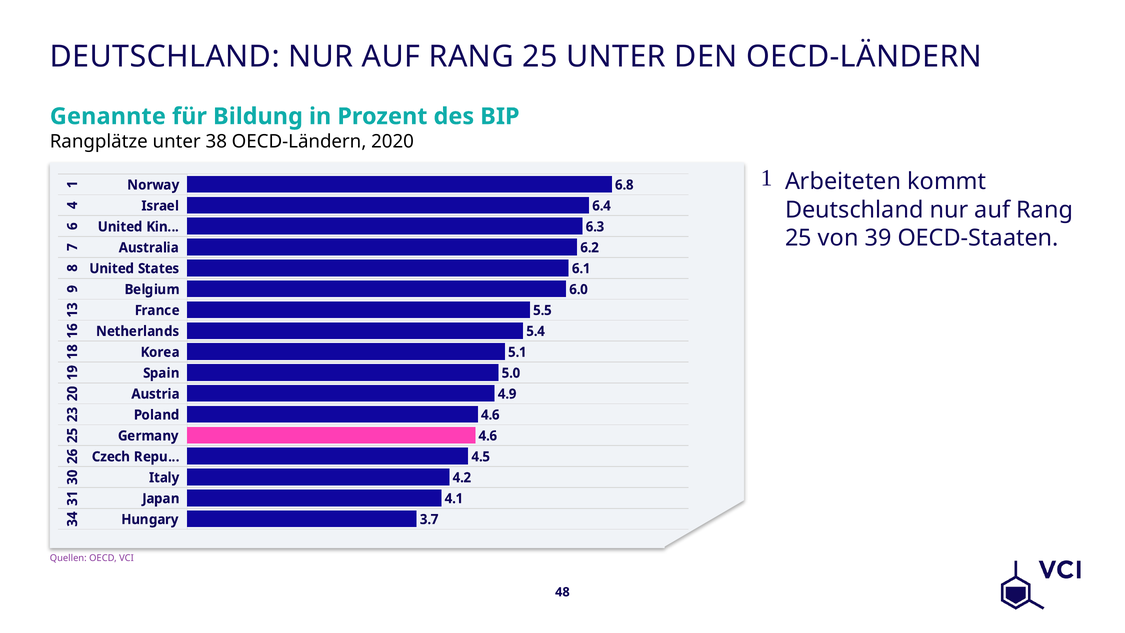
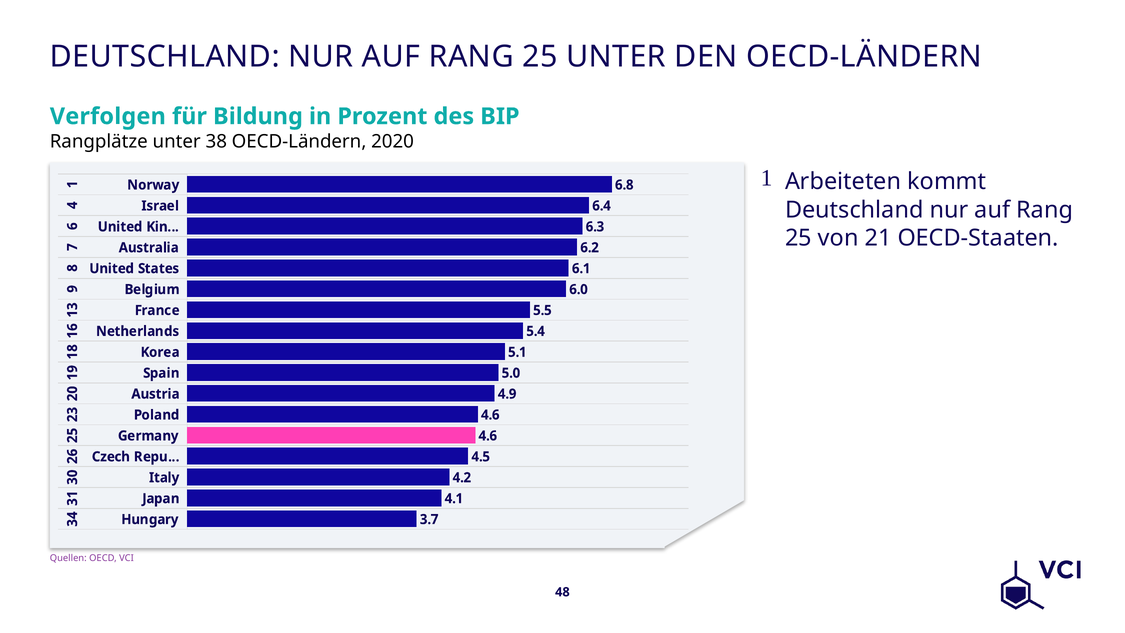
Genannte: Genannte -> Verfolgen
39: 39 -> 21
